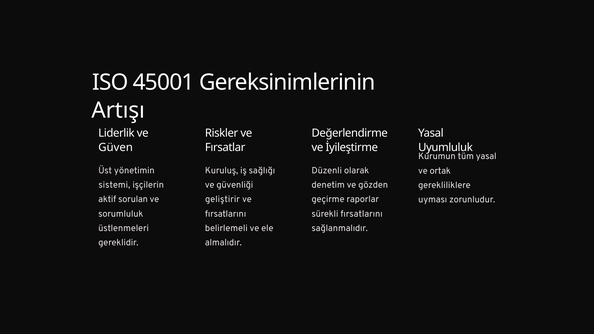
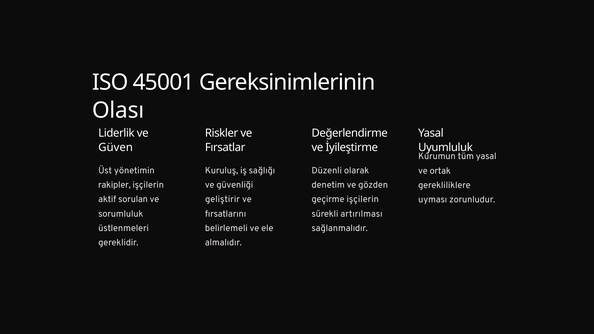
Artışı: Artışı -> Olası
sistemi: sistemi -> rakipler
geçirme raporlar: raporlar -> işçilerin
sürekli fırsatlarını: fırsatlarını -> artırılması
